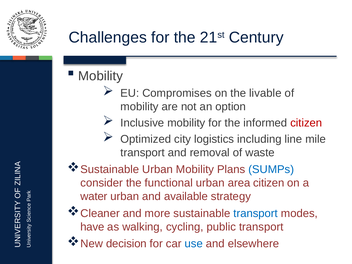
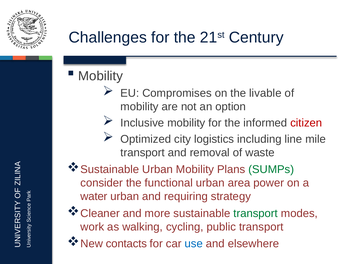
SUMPs colour: blue -> green
area citizen: citizen -> power
available: available -> requiring
transport at (256, 213) colour: blue -> green
have: have -> work
decision: decision -> contacts
